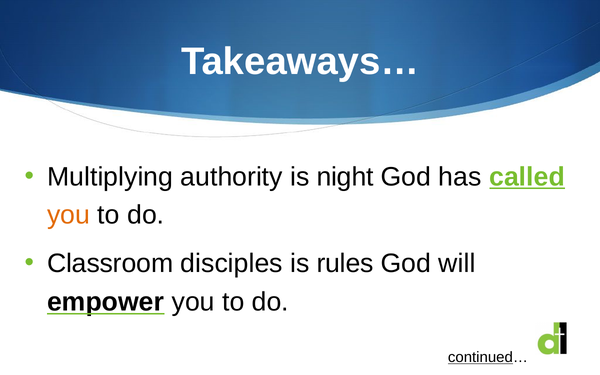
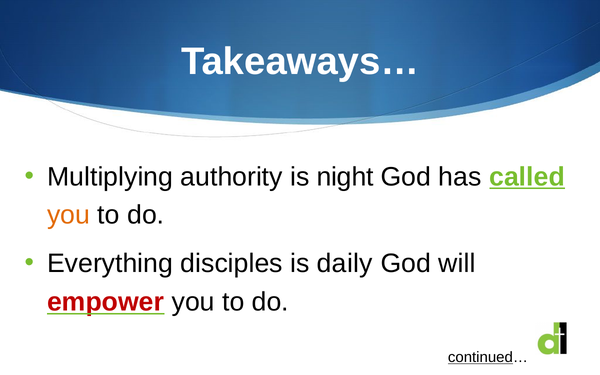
Classroom: Classroom -> Everything
rules: rules -> daily
empower colour: black -> red
